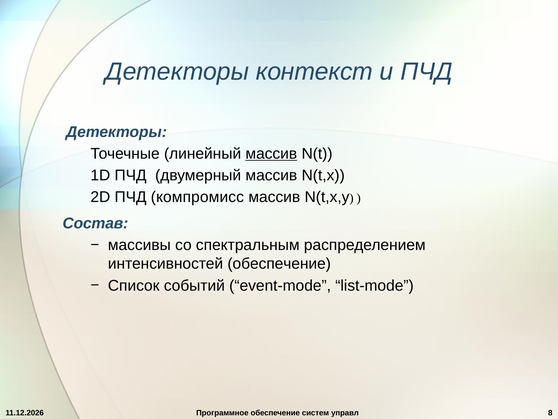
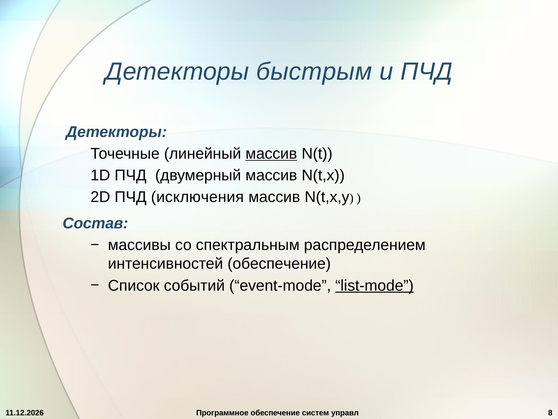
контекст: контекст -> быстрым
компромисс: компромисс -> исключения
list-mode underline: none -> present
